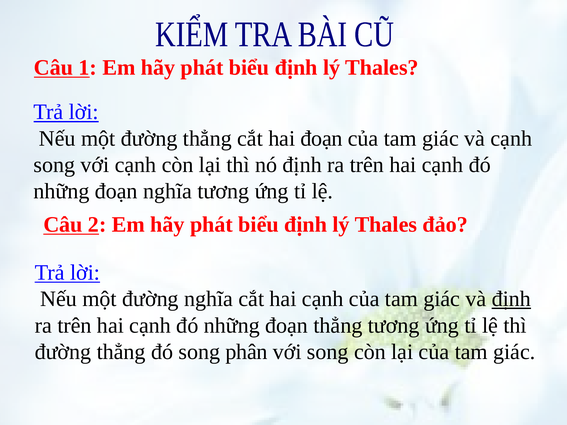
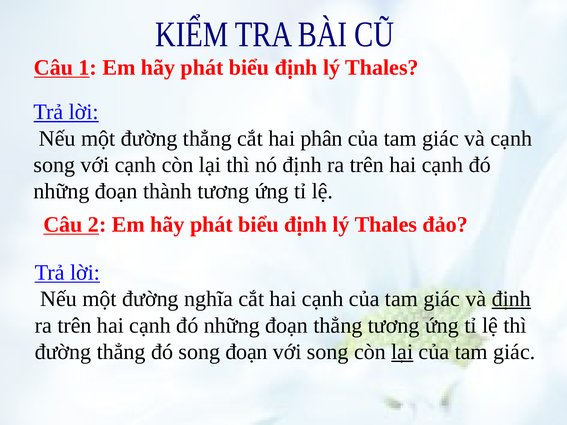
hai đoạn: đoạn -> phân
đoạn nghĩa: nghĩa -> thành
song phân: phân -> đoạn
lại at (402, 352) underline: none -> present
